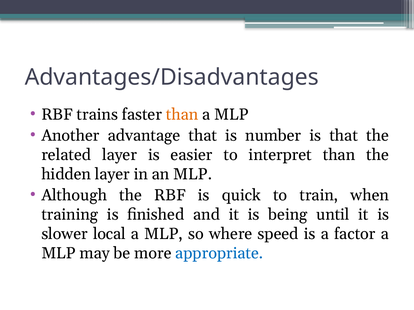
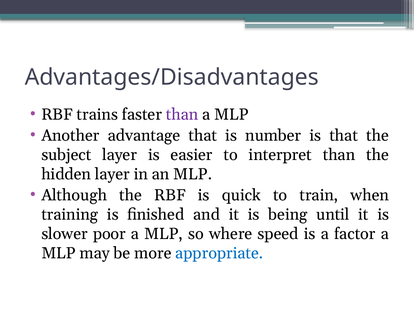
than at (182, 115) colour: orange -> purple
related: related -> subject
local: local -> poor
